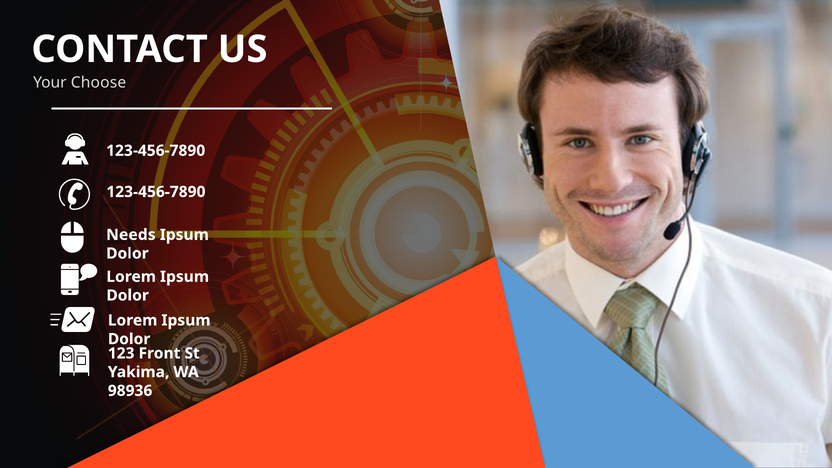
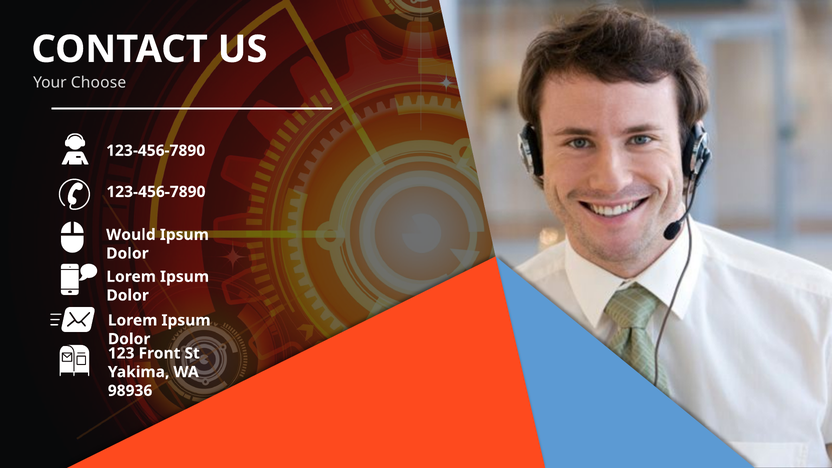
Needs: Needs -> Would
